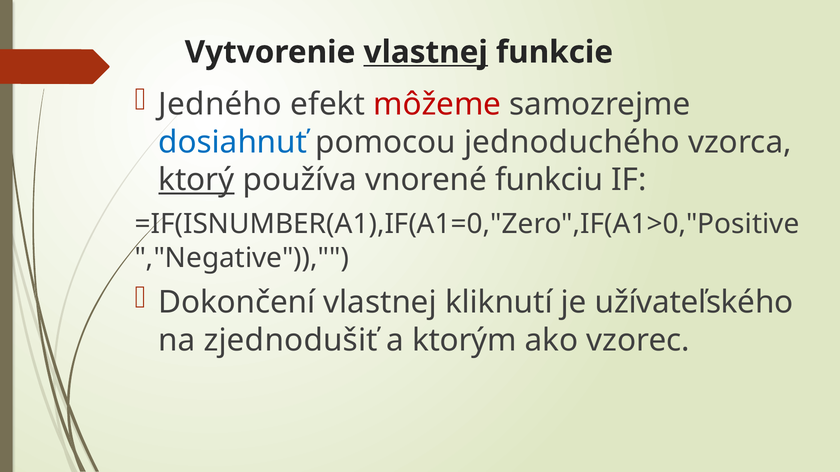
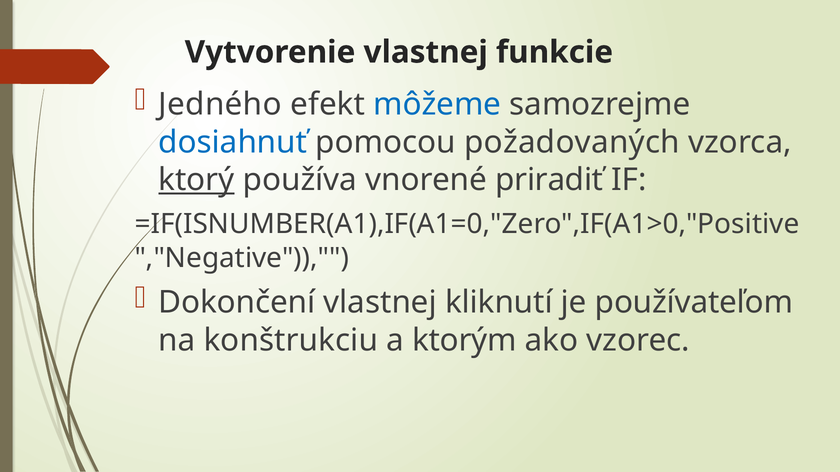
vlastnej at (426, 52) underline: present -> none
môžeme colour: red -> blue
jednoduchého: jednoduchého -> požadovaných
funkciu: funkciu -> priradiť
užívateľského: užívateľského -> používateľom
zjednodušiť: zjednodušiť -> konštrukciu
